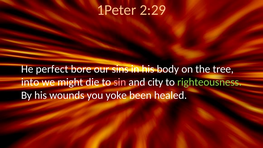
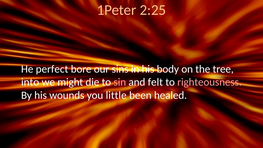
2:29: 2:29 -> 2:25
city: city -> felt
righteousness colour: light green -> pink
yoke: yoke -> little
